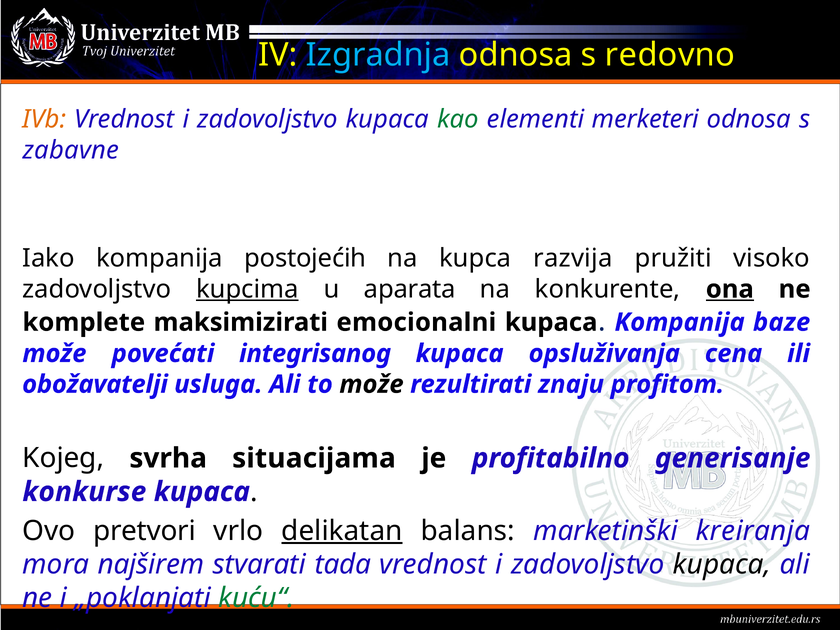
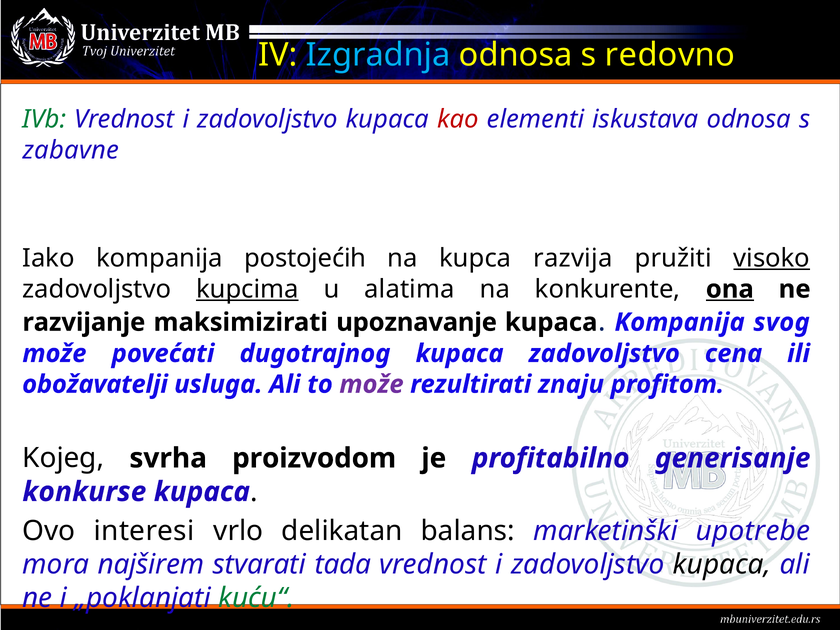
IVb colour: orange -> green
kao colour: green -> red
merketeri: merketeri -> iskustava
visoko underline: none -> present
aparata: aparata -> alatima
komplete: komplete -> razvijanje
emocionalni: emocionalni -> upoznavanje
baze: baze -> svog
integrisanog: integrisanog -> dugotrajnog
kupaca opsluživanja: opsluživanja -> zadovoljstvo
može at (372, 384) colour: black -> purple
situacijama: situacijama -> proizvodom
pretvori: pretvori -> interesi
delikatan underline: present -> none
kreiranja: kreiranja -> upotrebe
